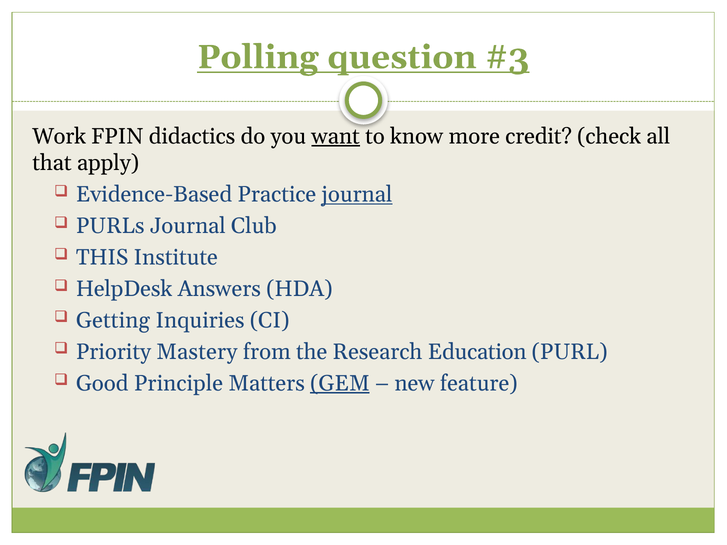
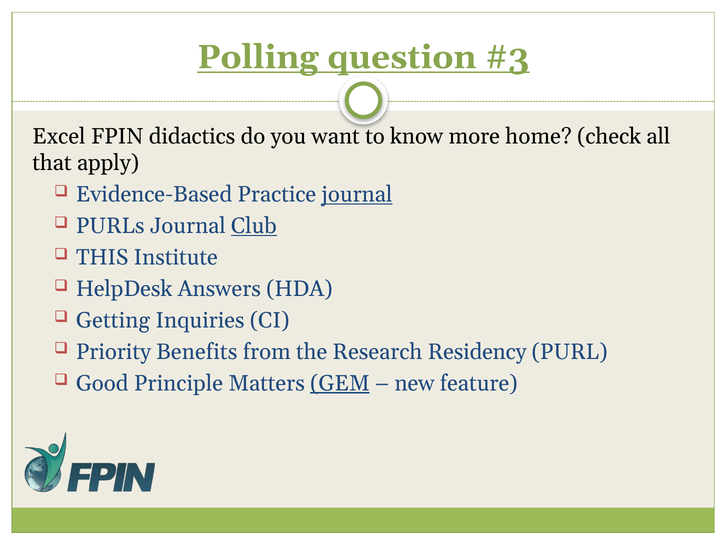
Work: Work -> Excel
want underline: present -> none
credit: credit -> home
Club underline: none -> present
Mastery: Mastery -> Benefits
Education: Education -> Residency
